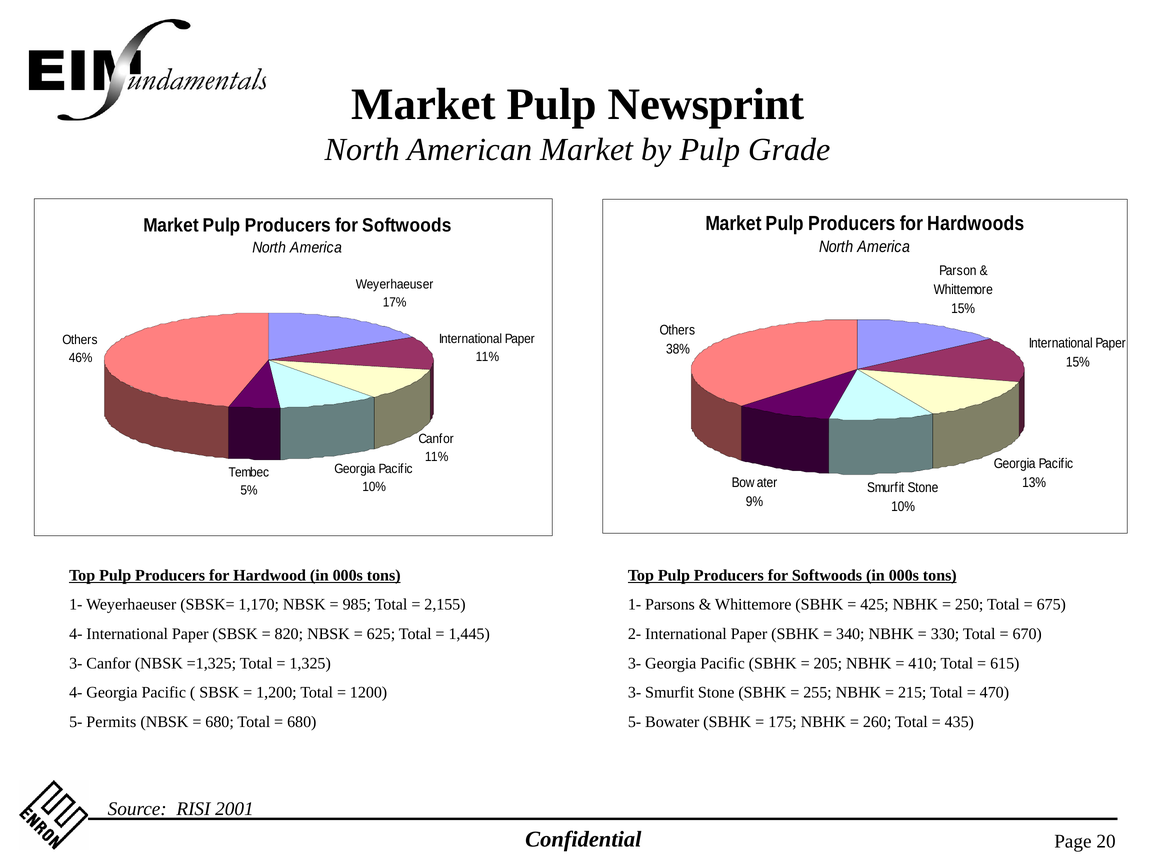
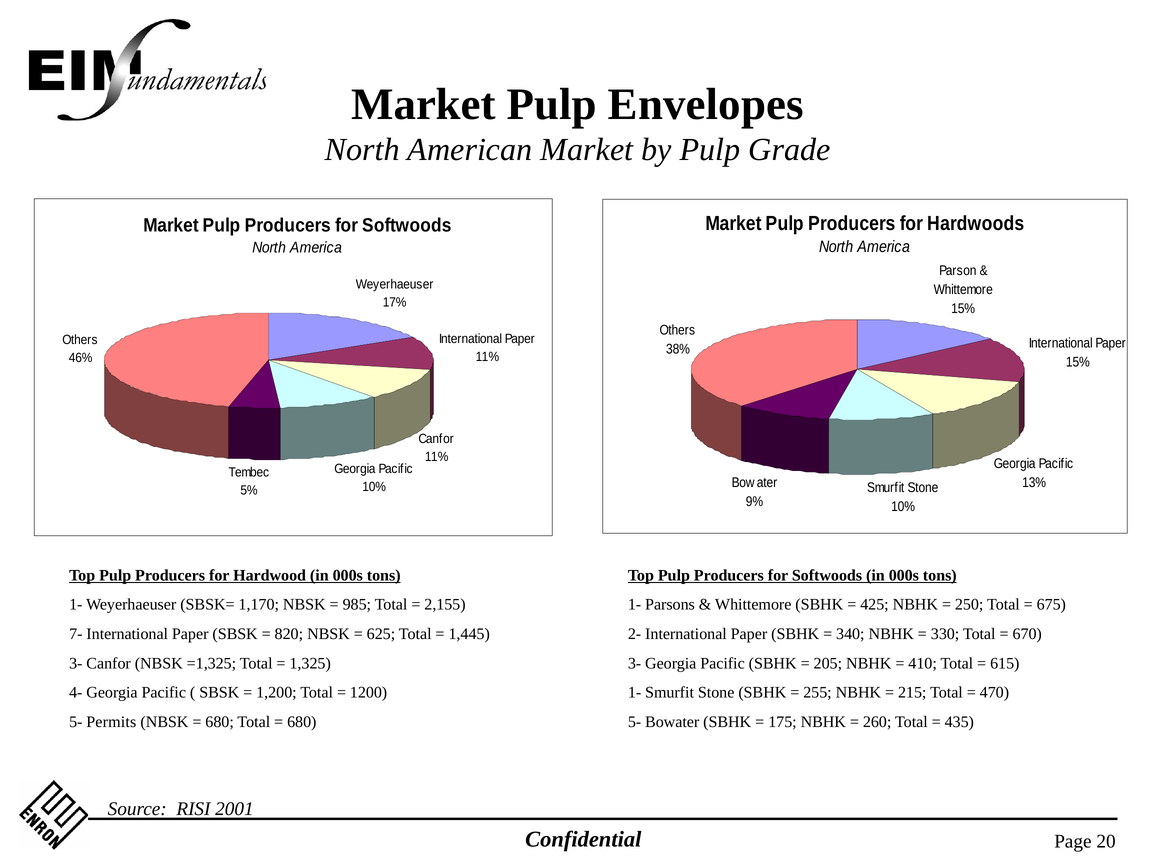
Newsprint: Newsprint -> Envelopes
4- at (76, 634): 4- -> 7-
3- at (635, 693): 3- -> 1-
